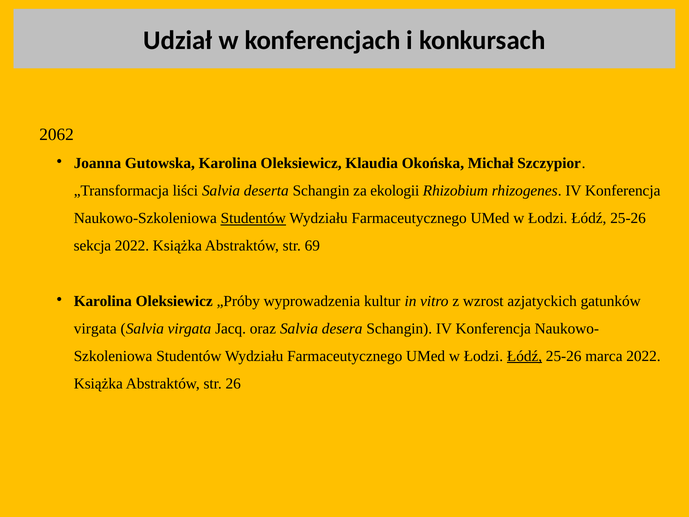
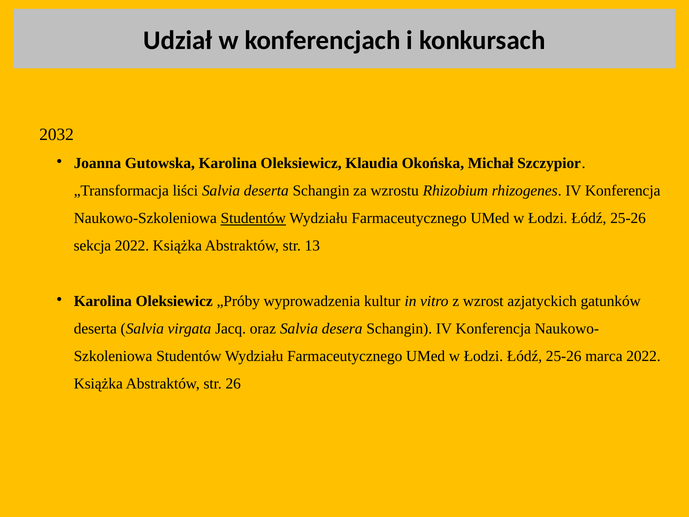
2062: 2062 -> 2032
ekologii: ekologii -> wzrostu
69: 69 -> 13
virgata at (95, 328): virgata -> deserta
Łódź at (525, 356) underline: present -> none
